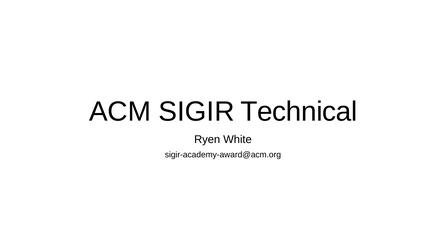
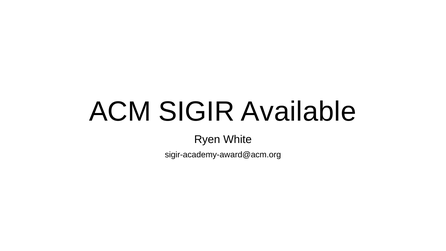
Technical: Technical -> Available
